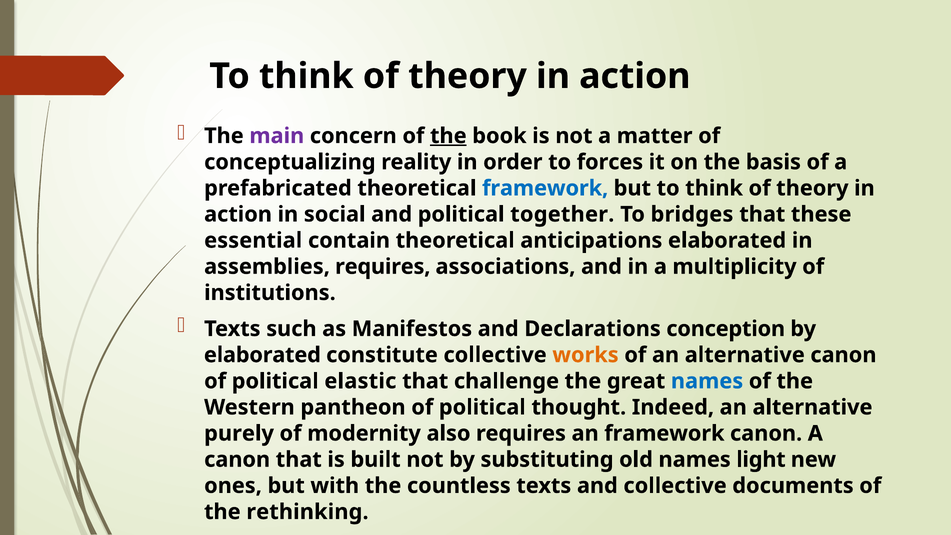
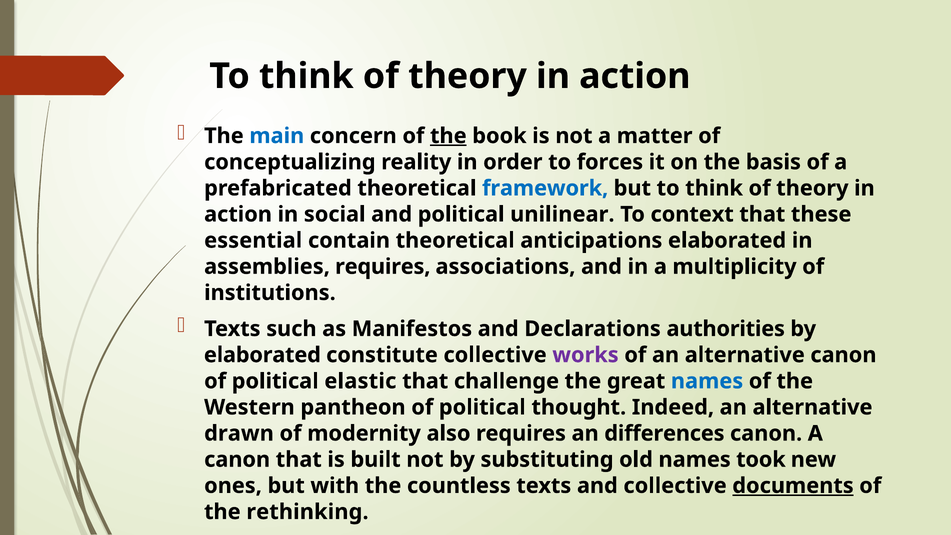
main colour: purple -> blue
together: together -> unilinear
bridges: bridges -> context
conception: conception -> authorities
works colour: orange -> purple
purely: purely -> drawn
an framework: framework -> differences
light: light -> took
documents underline: none -> present
